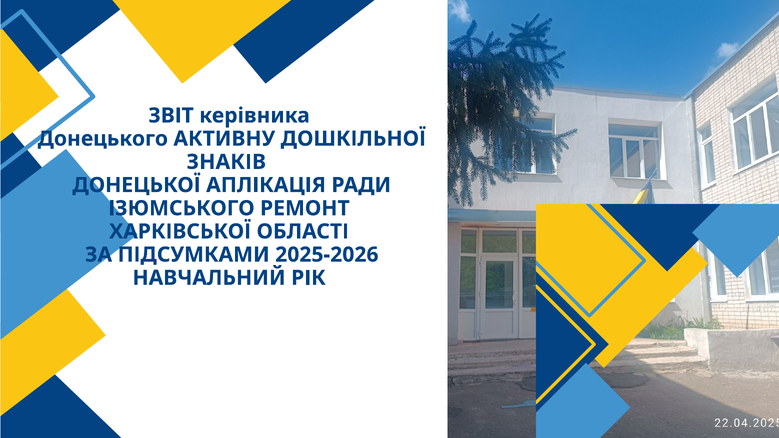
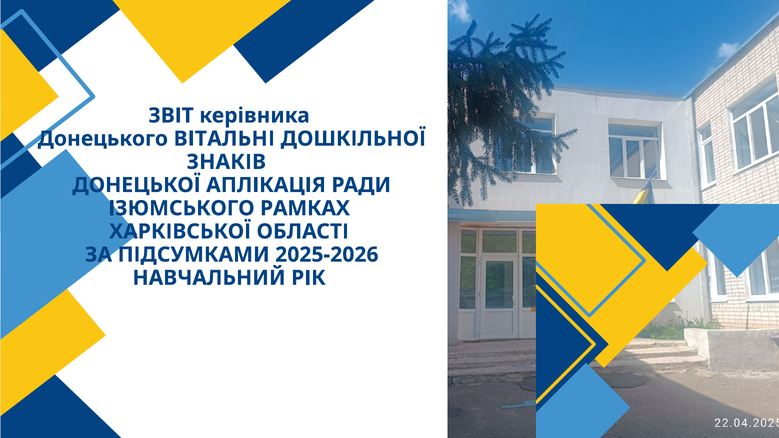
АКТИВНУ: АКТИВНУ -> ВІТАЛЬНІ
РЕМОНТ: РЕМОНТ -> РАМКАХ
